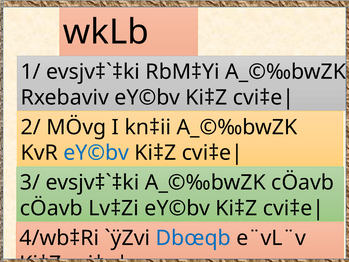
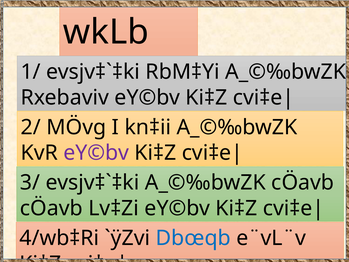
eY©bv at (96, 153) colour: blue -> purple
